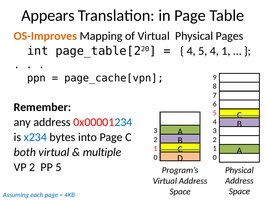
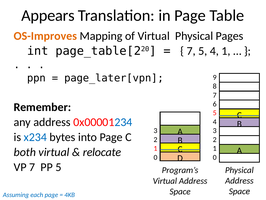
4 at (191, 51): 4 -> 7
page_cache[vpn: page_cache[vpn -> page_later[vpn
multiple: multiple -> relocate
VP 2: 2 -> 7
